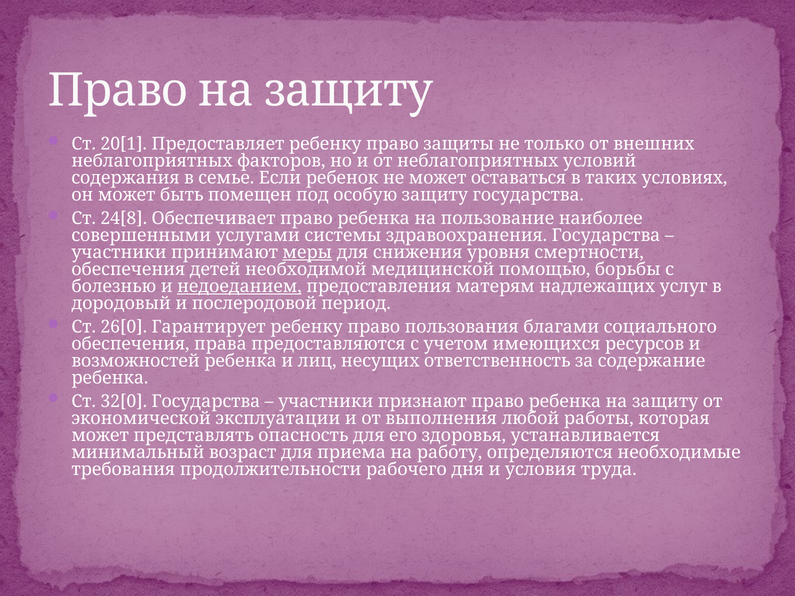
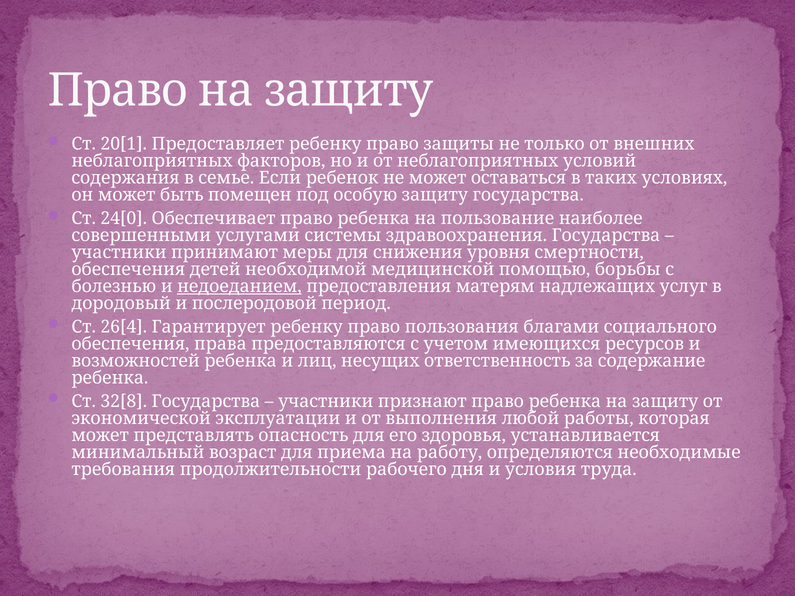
24[8: 24[8 -> 24[0
меры underline: present -> none
26[0: 26[0 -> 26[4
32[0: 32[0 -> 32[8
